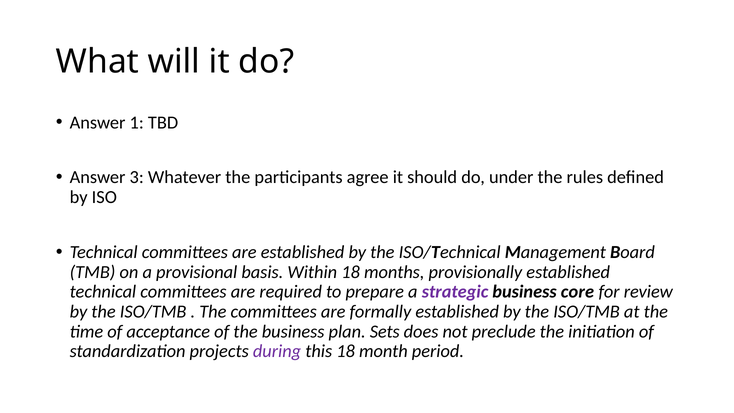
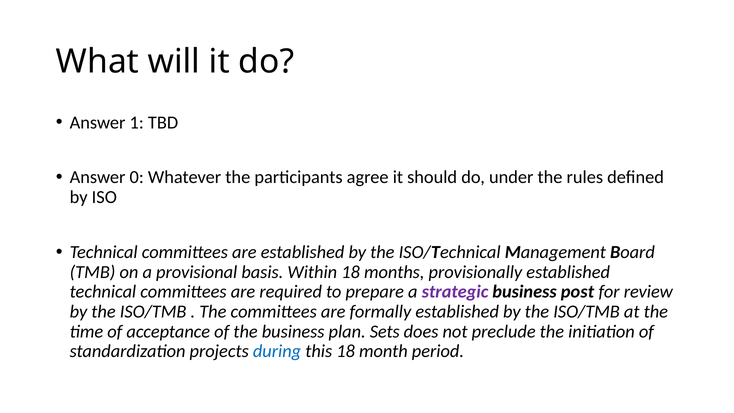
3: 3 -> 0
core: core -> post
during colour: purple -> blue
